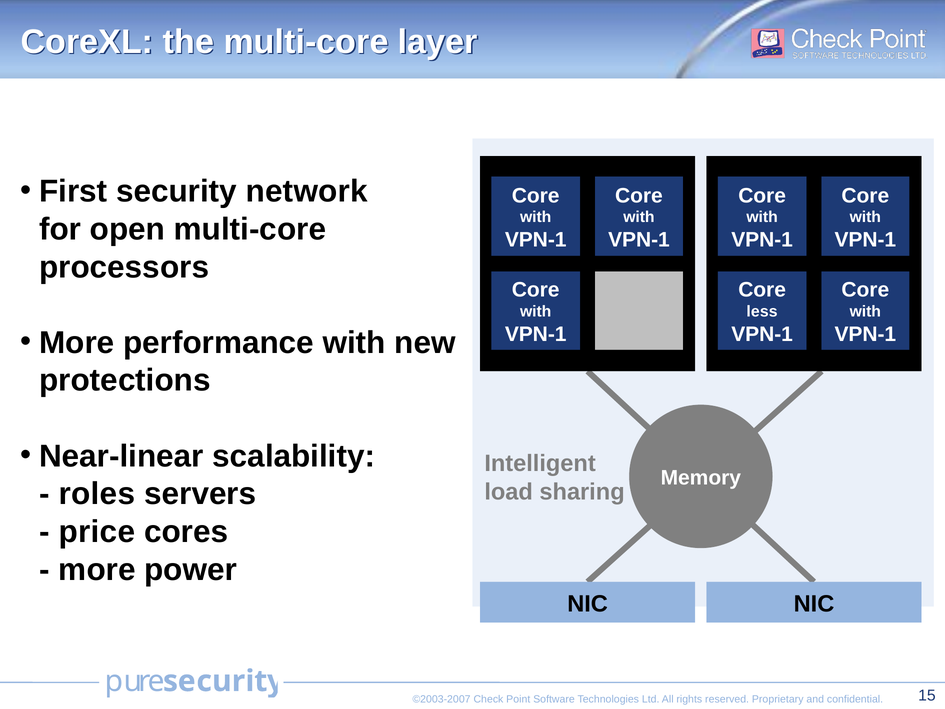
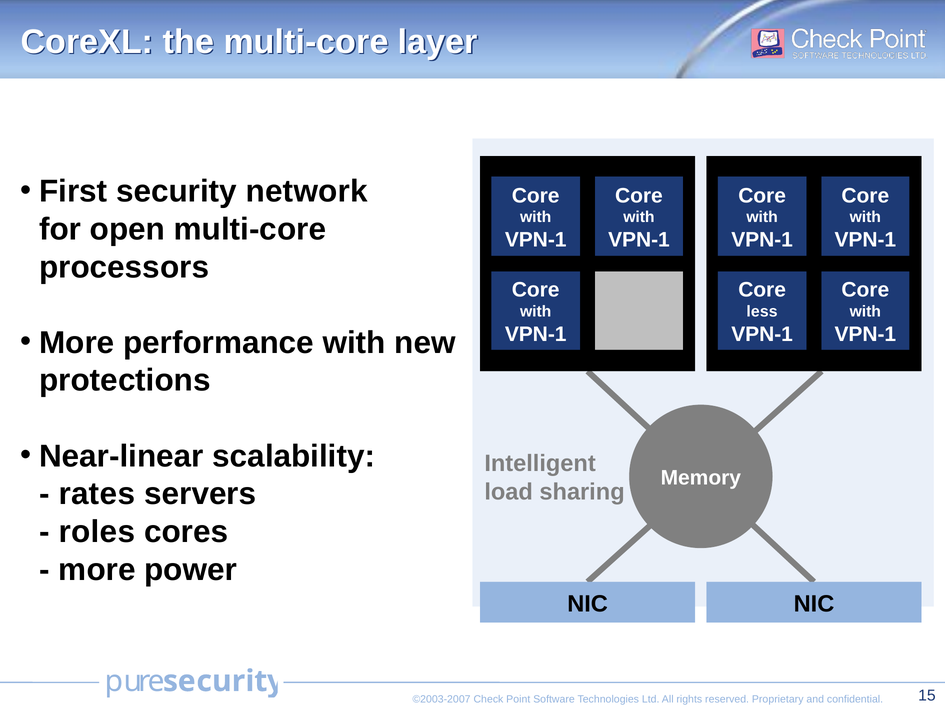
roles: roles -> rates
price: price -> roles
